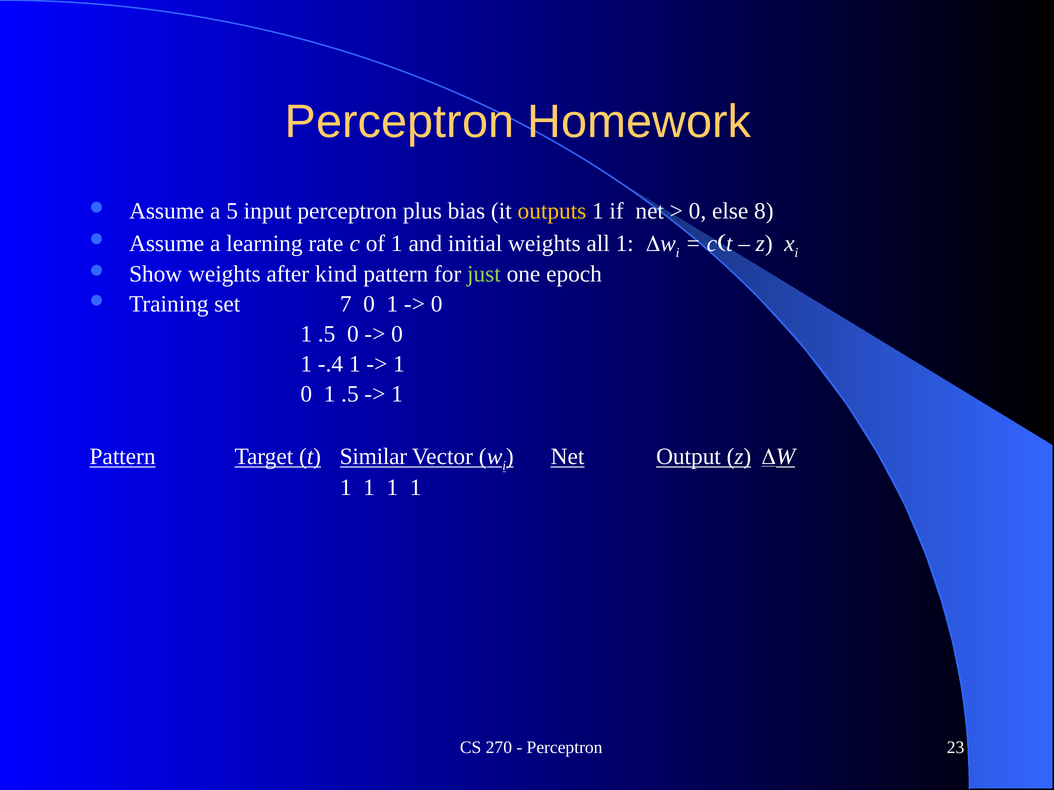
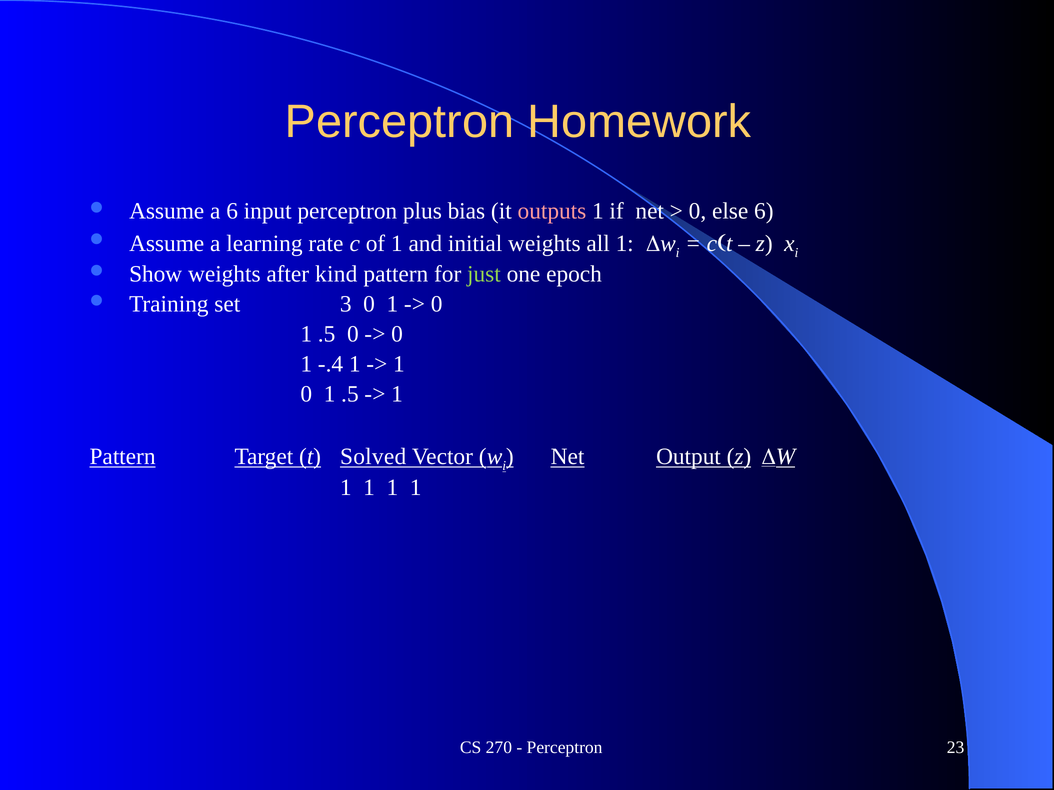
a 5: 5 -> 6
outputs colour: yellow -> pink
else 8: 8 -> 6
7: 7 -> 3
Similar: Similar -> Solved
